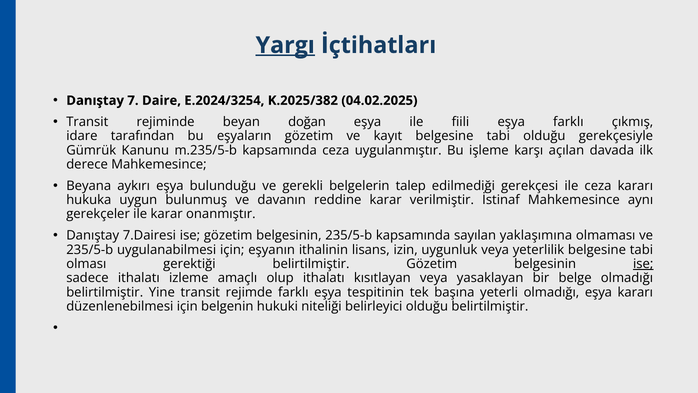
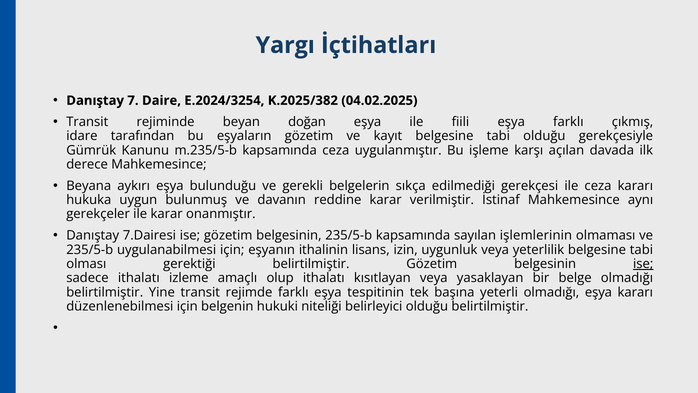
Yargı underline: present -> none
talep: talep -> sıkça
yaklaşımına: yaklaşımına -> işlemlerinin
